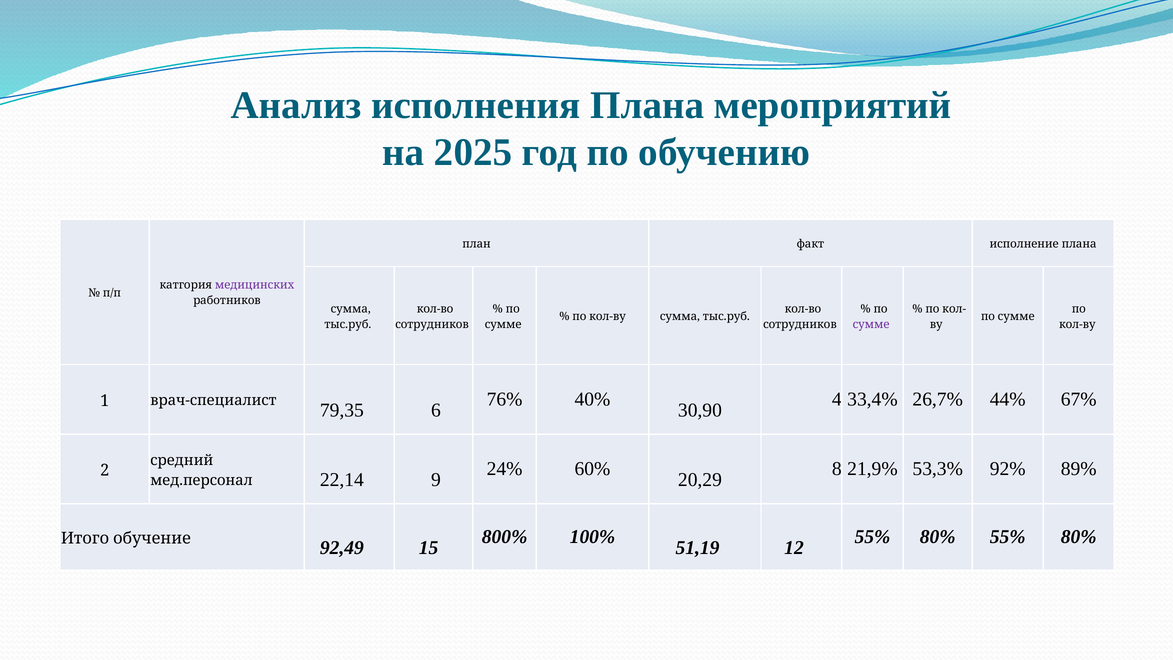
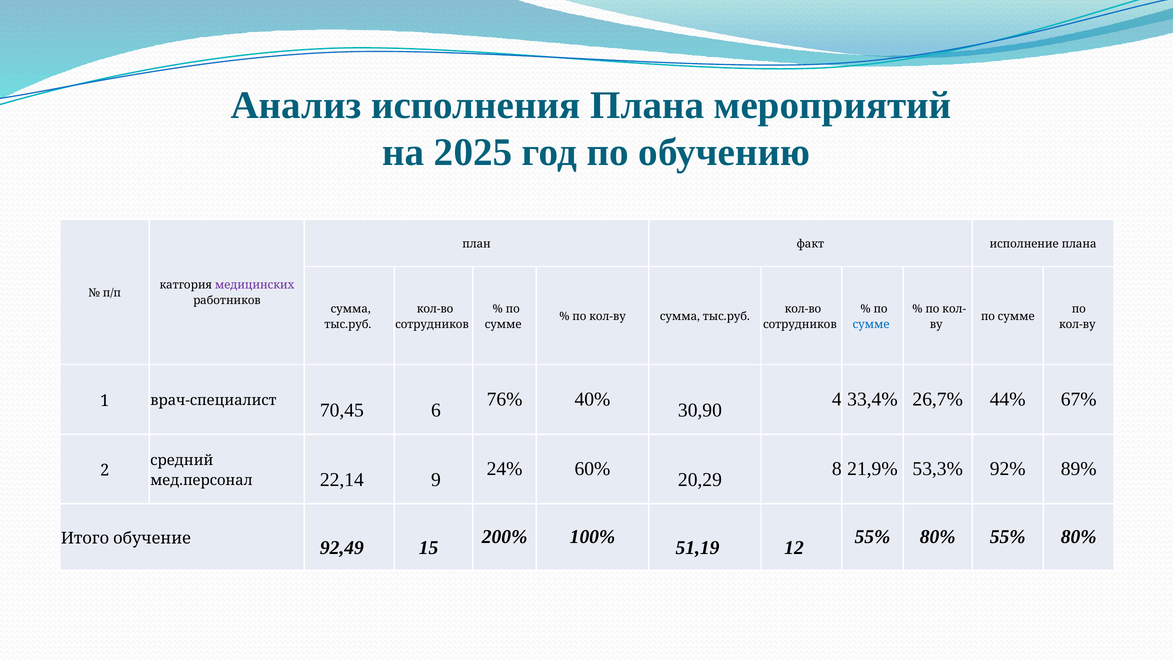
сумме at (871, 324) colour: purple -> blue
79,35: 79,35 -> 70,45
800%: 800% -> 200%
